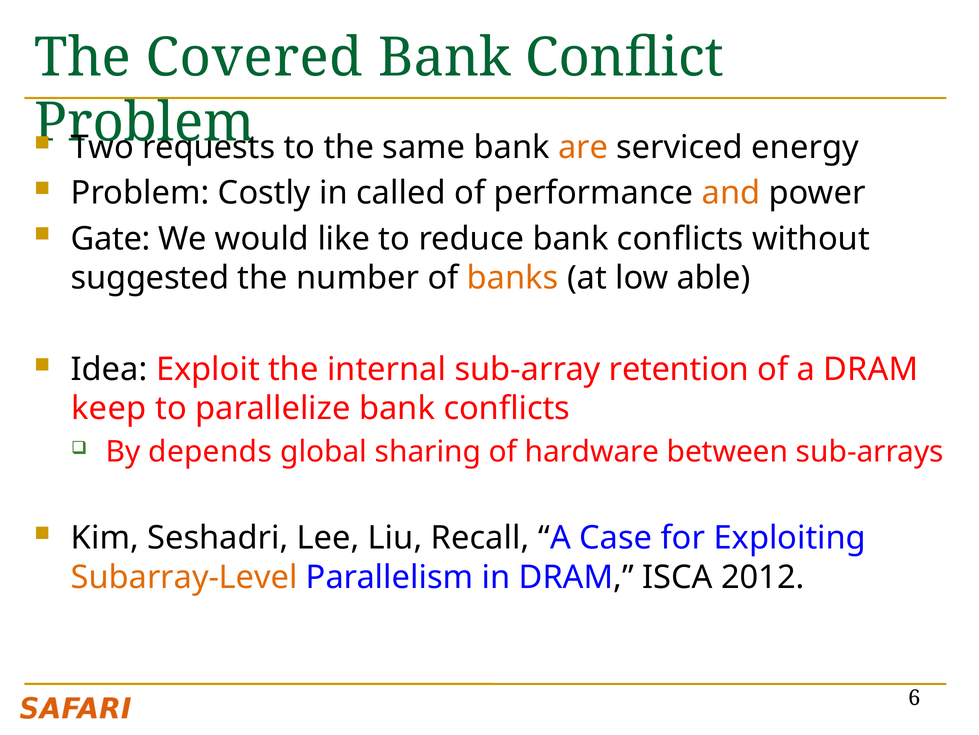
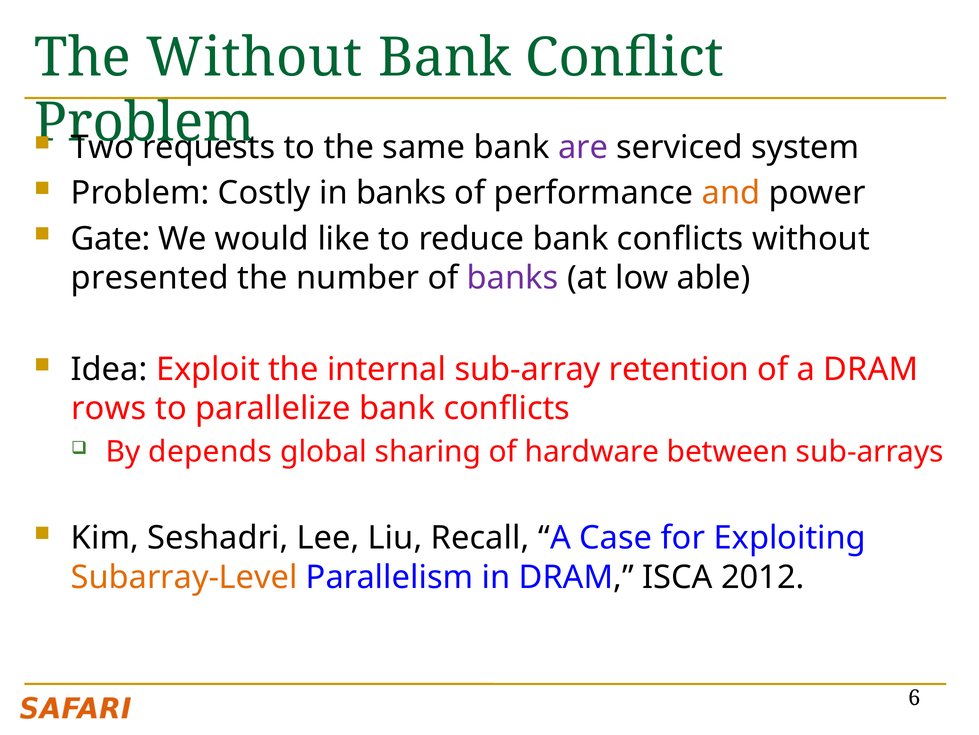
The Covered: Covered -> Without
are colour: orange -> purple
energy: energy -> system
in called: called -> banks
suggested: suggested -> presented
banks at (513, 278) colour: orange -> purple
keep: keep -> rows
